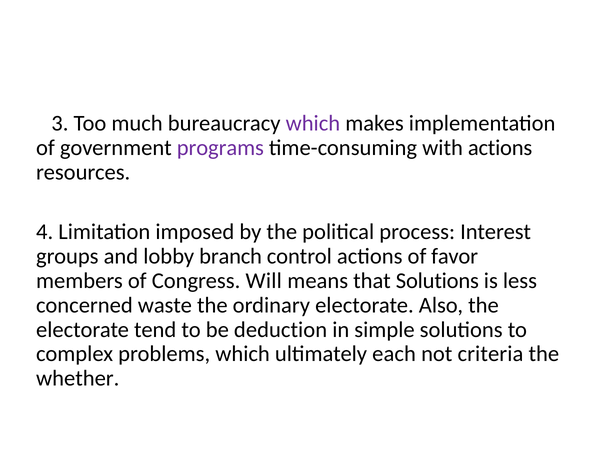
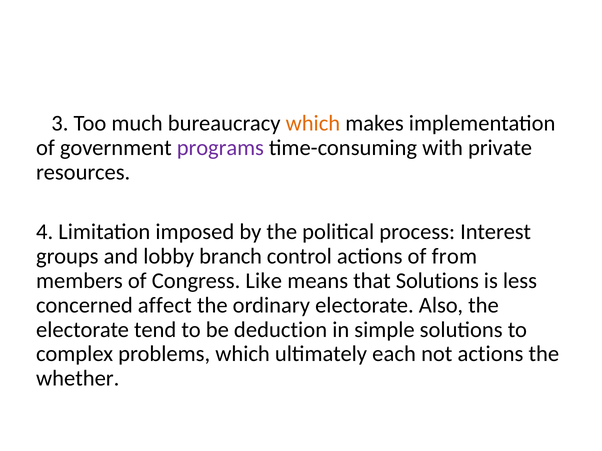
which at (313, 123) colour: purple -> orange
with actions: actions -> private
favor: favor -> from
Will: Will -> Like
waste: waste -> affect
not criteria: criteria -> actions
